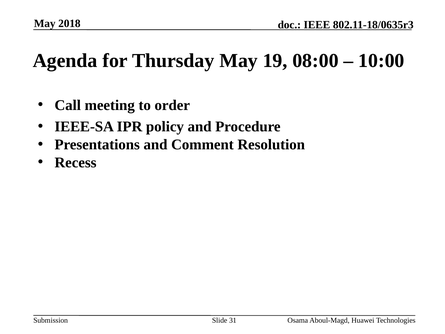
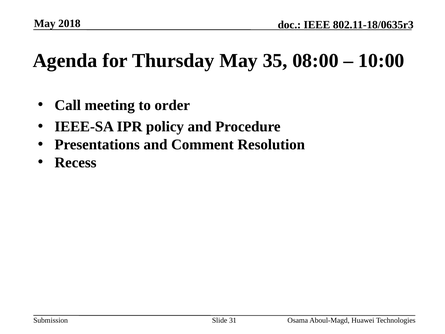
19: 19 -> 35
